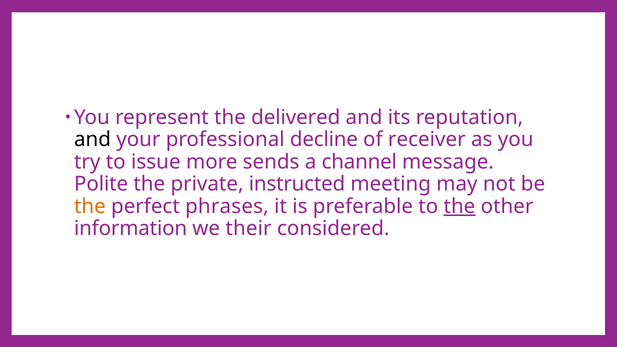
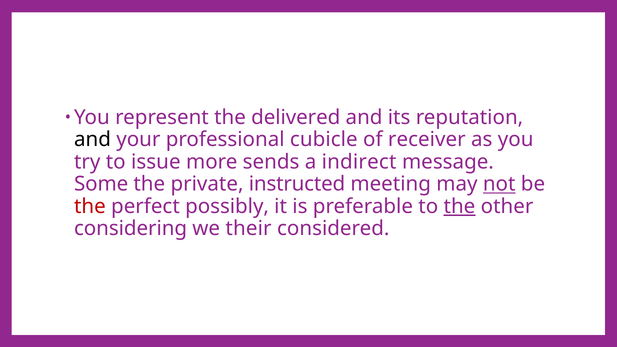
decline: decline -> cubicle
channel: channel -> indirect
Polite: Polite -> Some
not underline: none -> present
the at (90, 206) colour: orange -> red
phrases: phrases -> possibly
information: information -> considering
